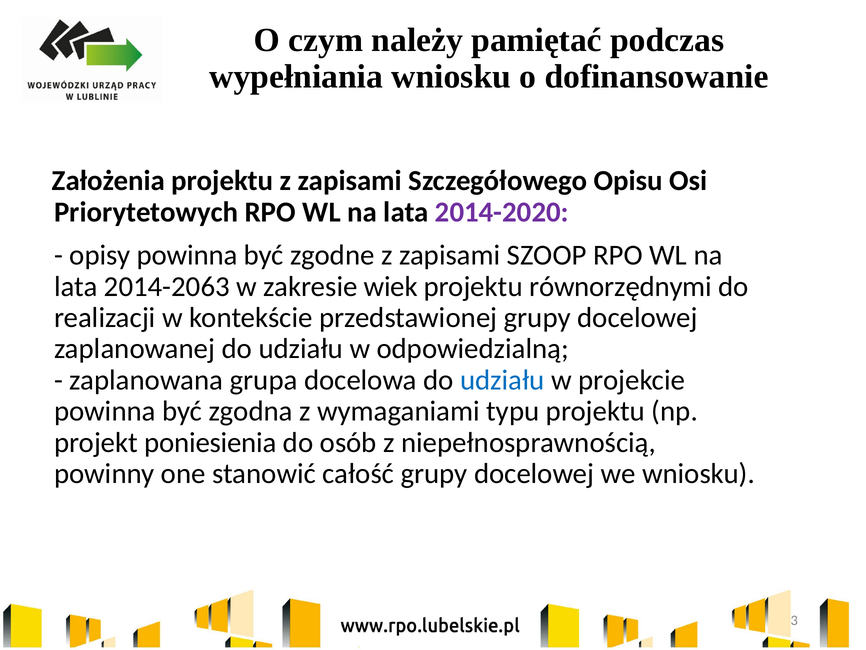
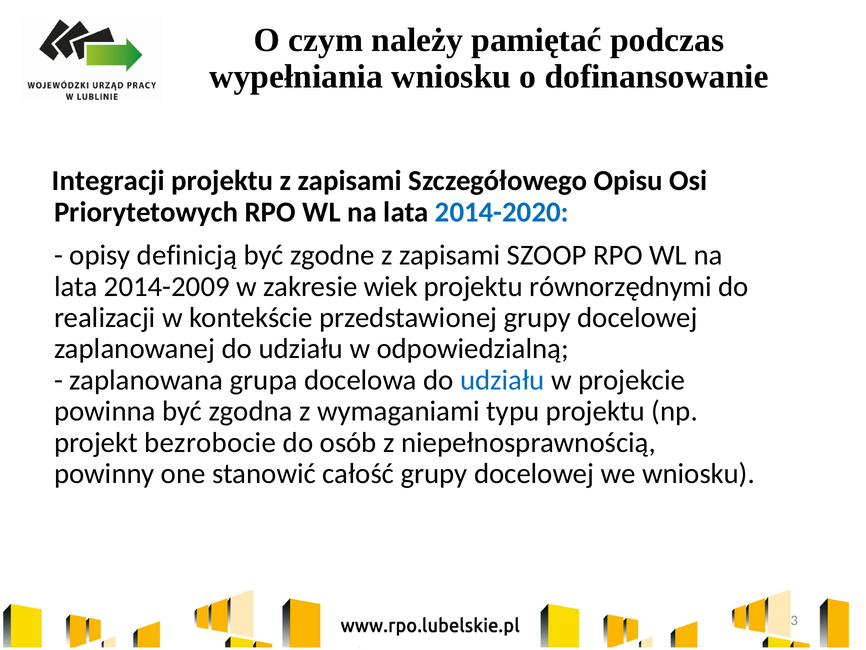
Założenia: Założenia -> Integracji
2014-2020 colour: purple -> blue
opisy powinna: powinna -> definicją
2014-2063: 2014-2063 -> 2014-2009
poniesienia: poniesienia -> bezrobocie
